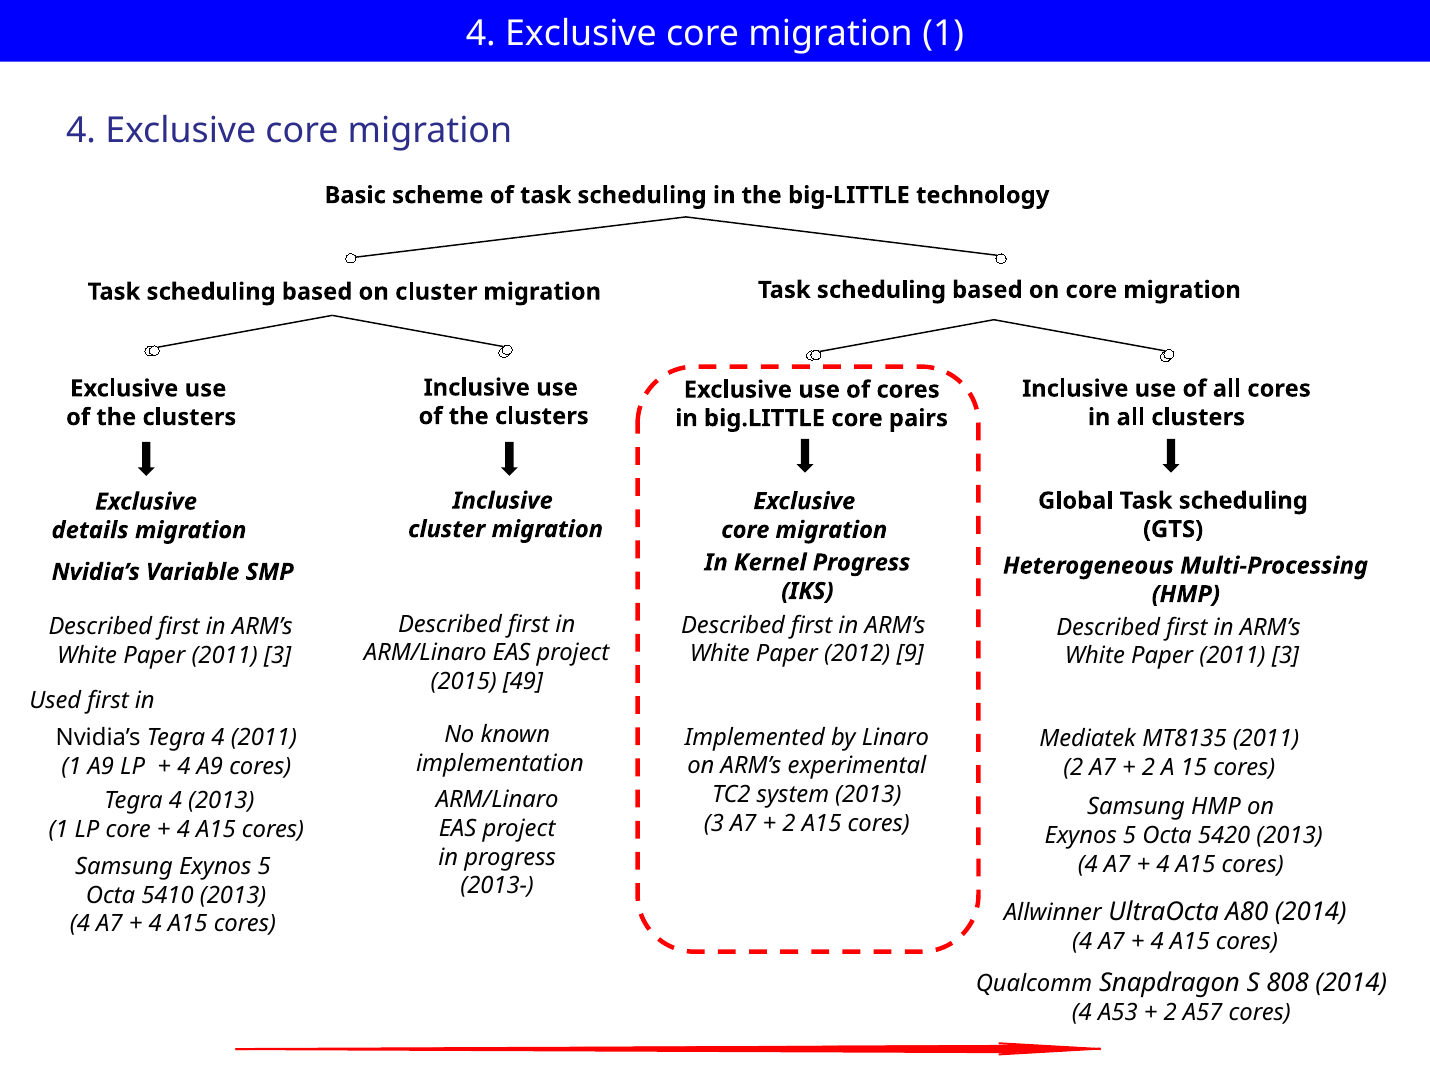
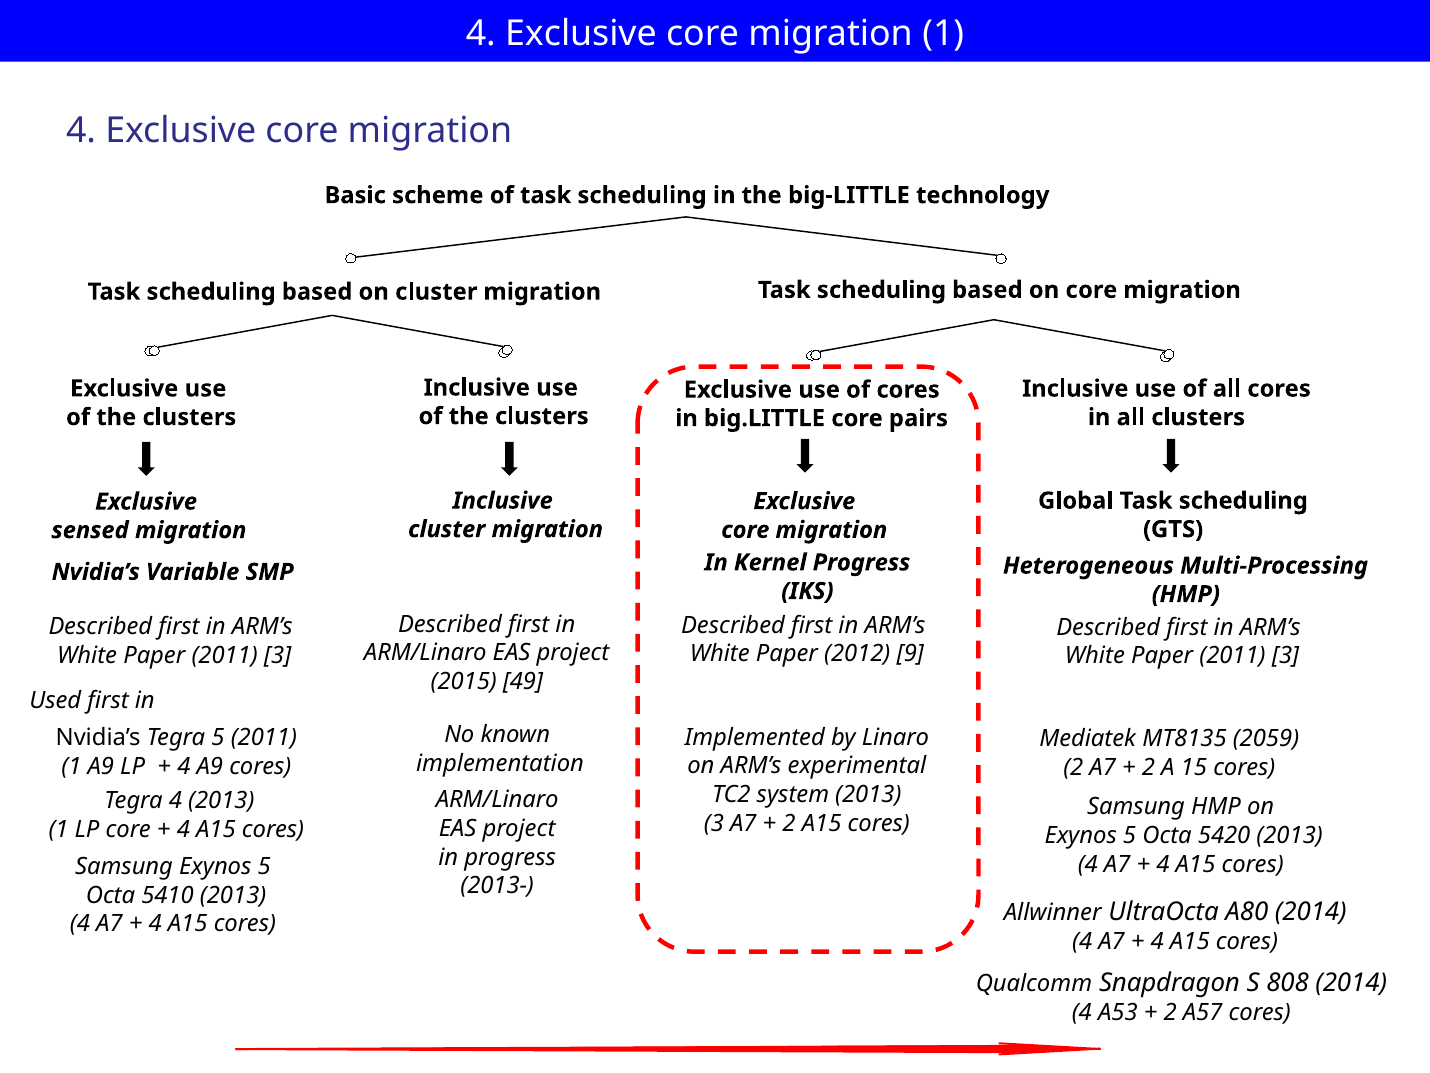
details: details -> sensed
Nvidia’s Tegra 4: 4 -> 5
MT8135 2011: 2011 -> 2059
